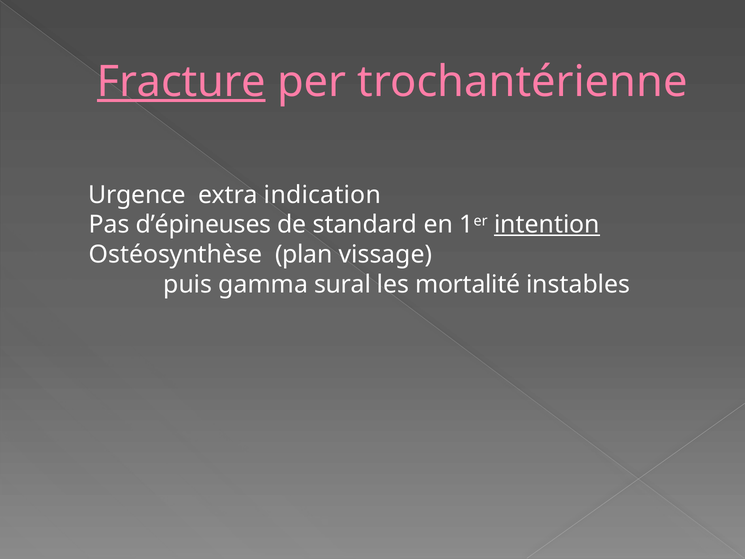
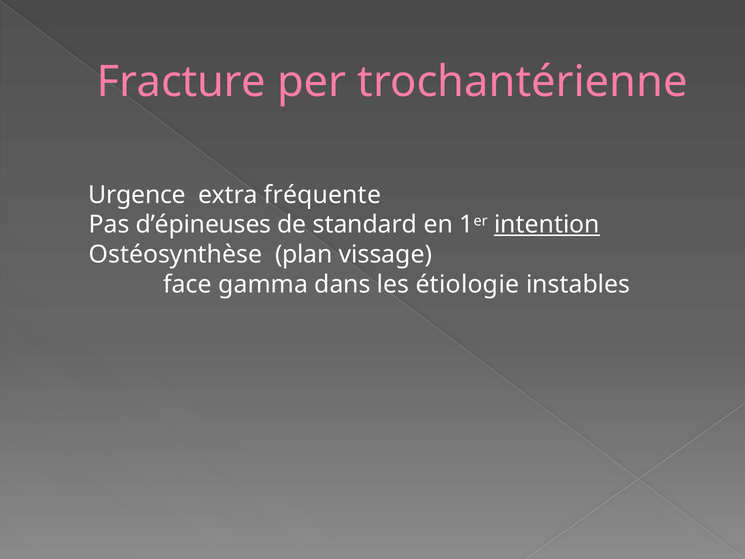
Fracture underline: present -> none
indication: indication -> fréquente
puis: puis -> face
sural: sural -> dans
mortalité: mortalité -> étiologie
